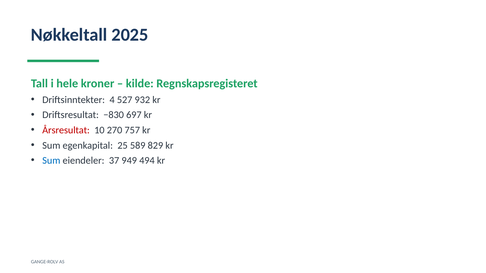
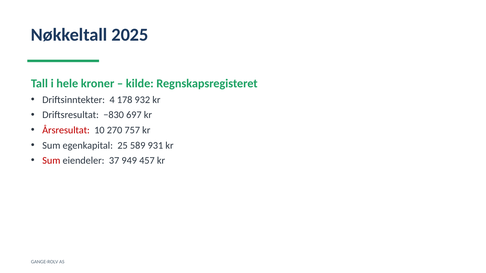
527: 527 -> 178
829: 829 -> 931
Sum at (51, 161) colour: blue -> red
494: 494 -> 457
